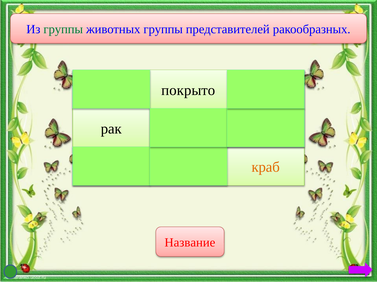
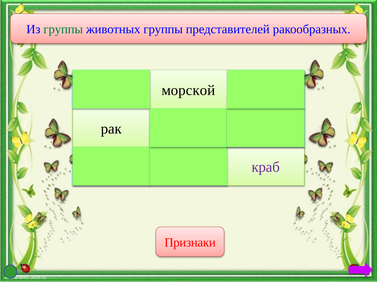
покрыто: покрыто -> морской
краб colour: orange -> purple
Название: Название -> Признаки
